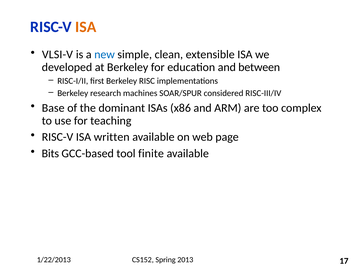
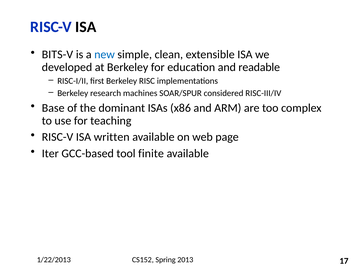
ISA at (86, 27) colour: orange -> black
VLSI-V: VLSI-V -> BITS-V
between: between -> readable
Bits: Bits -> Iter
